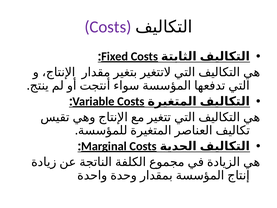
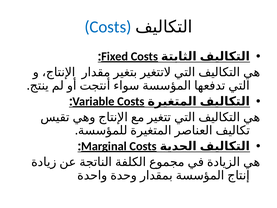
Costs at (108, 27) colour: purple -> blue
